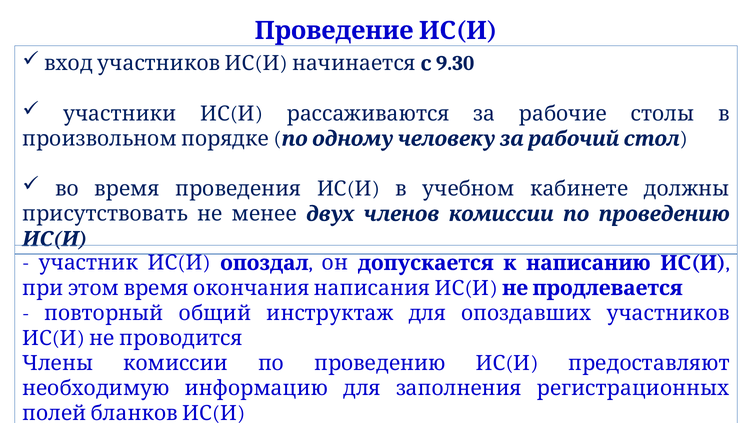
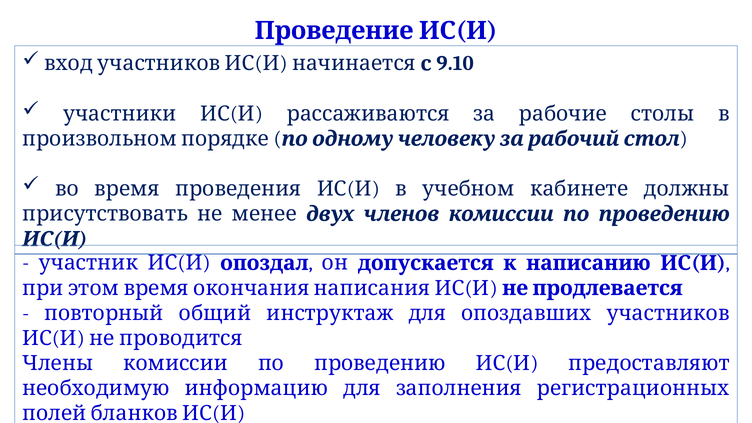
9.30: 9.30 -> 9.10
